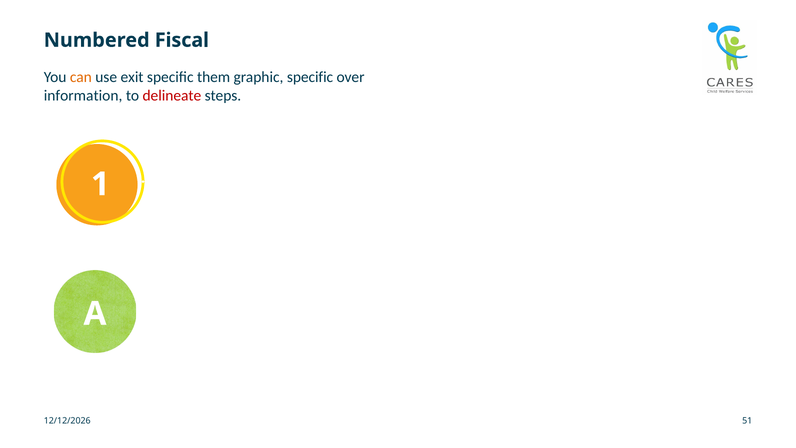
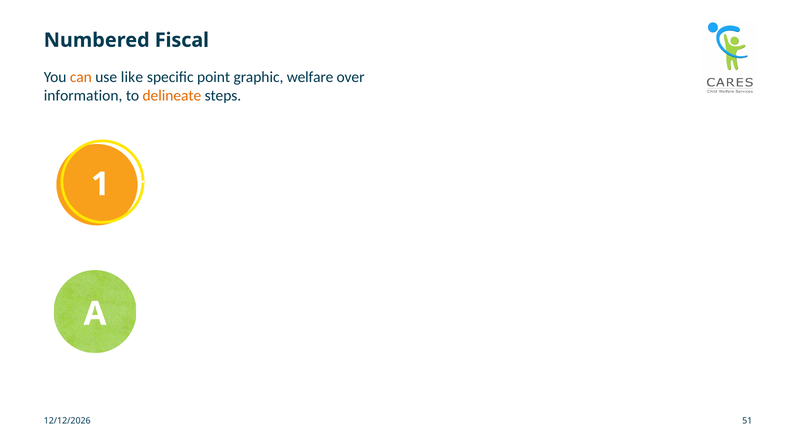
exit: exit -> like
them: them -> point
graphic specific: specific -> welfare
delineate colour: red -> orange
